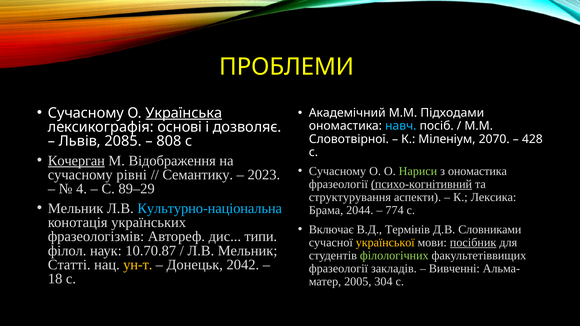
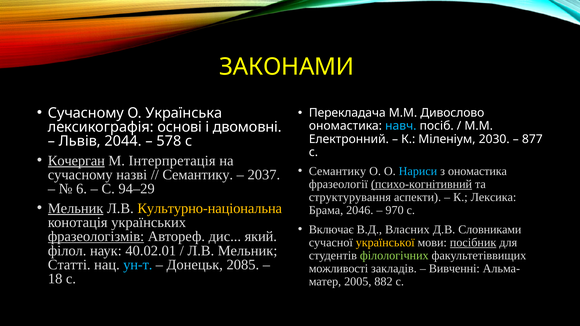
ПРОБЛЕМИ: ПРОБЛЕМИ -> ЗАКОНАМИ
Українська underline: present -> none
Академічний: Академічний -> Перекладача
Підходами: Підходами -> Дивослово
дозволяє: дозволяє -> двомовні
Словотвірної: Словотвірної -> Електронний
2070: 2070 -> 2030
428: 428 -> 877
2085: 2085 -> 2044
808: 808 -> 578
Відображення: Відображення -> Інтерпретація
Сучасному at (337, 171): Сучасному -> Семантику
Нариси colour: light green -> light blue
рівні: рівні -> назві
2023: 2023 -> 2037
4: 4 -> 6
89–29: 89–29 -> 94–29
Мельник at (76, 208) underline: none -> present
Культурно-національна colour: light blue -> yellow
2044: 2044 -> 2046
774: 774 -> 970
Термінів: Термінів -> Власних
фразеологізмів underline: none -> present
типи: типи -> який
10.70.87: 10.70.87 -> 40.02.01
ун-т colour: yellow -> light blue
2042: 2042 -> 2085
фразеології at (338, 269): фразеології -> можливості
304: 304 -> 882
